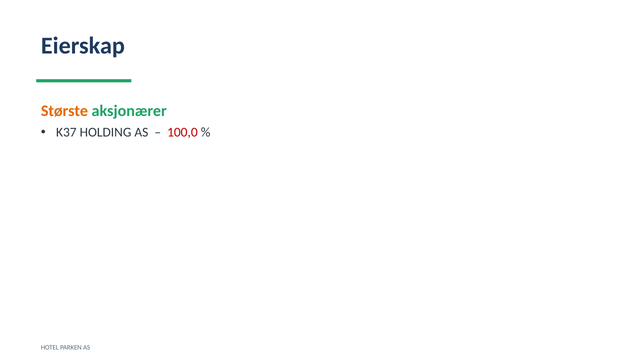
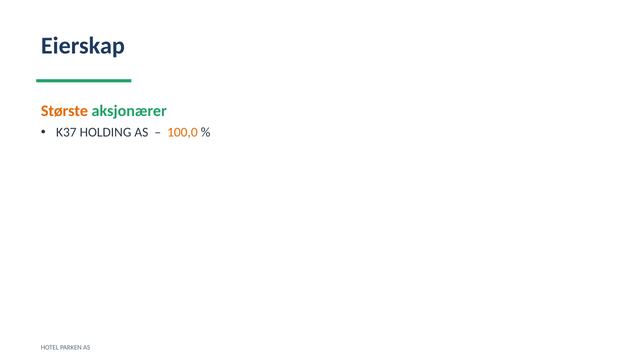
100,0 colour: red -> orange
